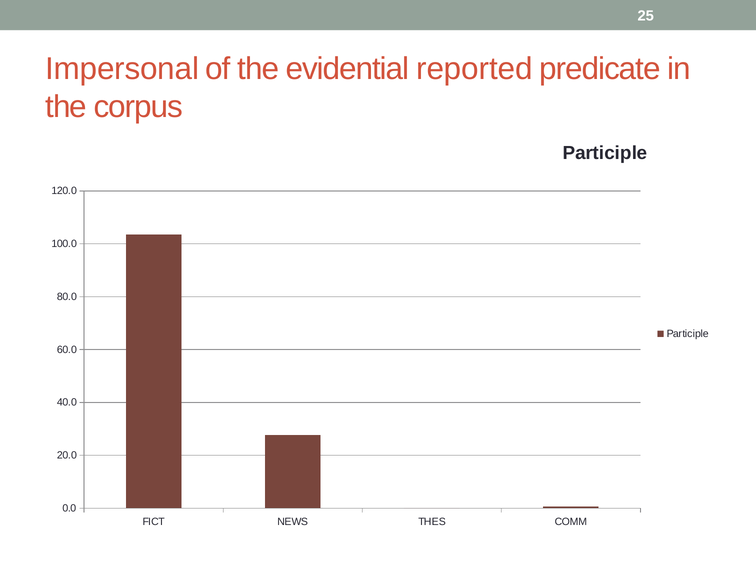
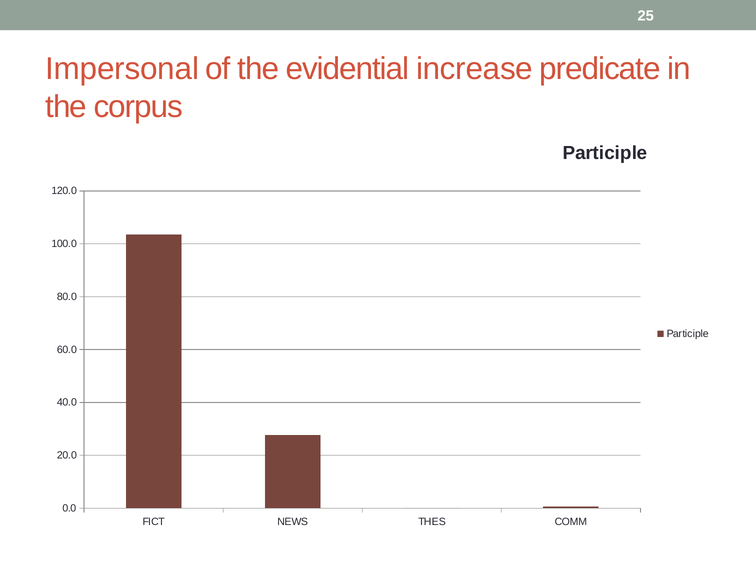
reported: reported -> increase
